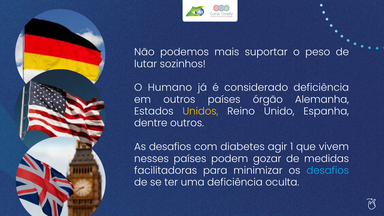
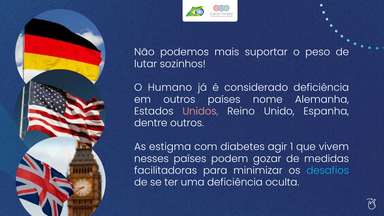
órgão: órgão -> nome
Unidos colour: yellow -> pink
As desafios: desafios -> estigma
